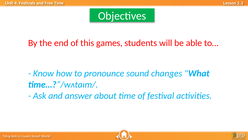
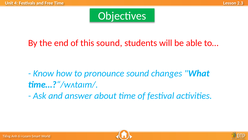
this games: games -> sound
